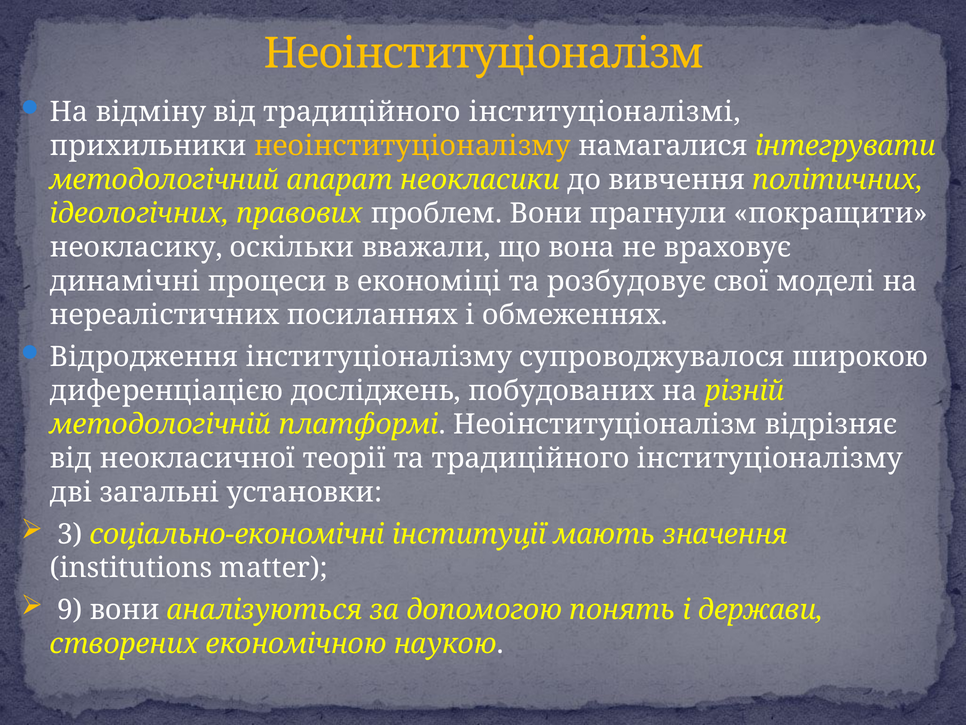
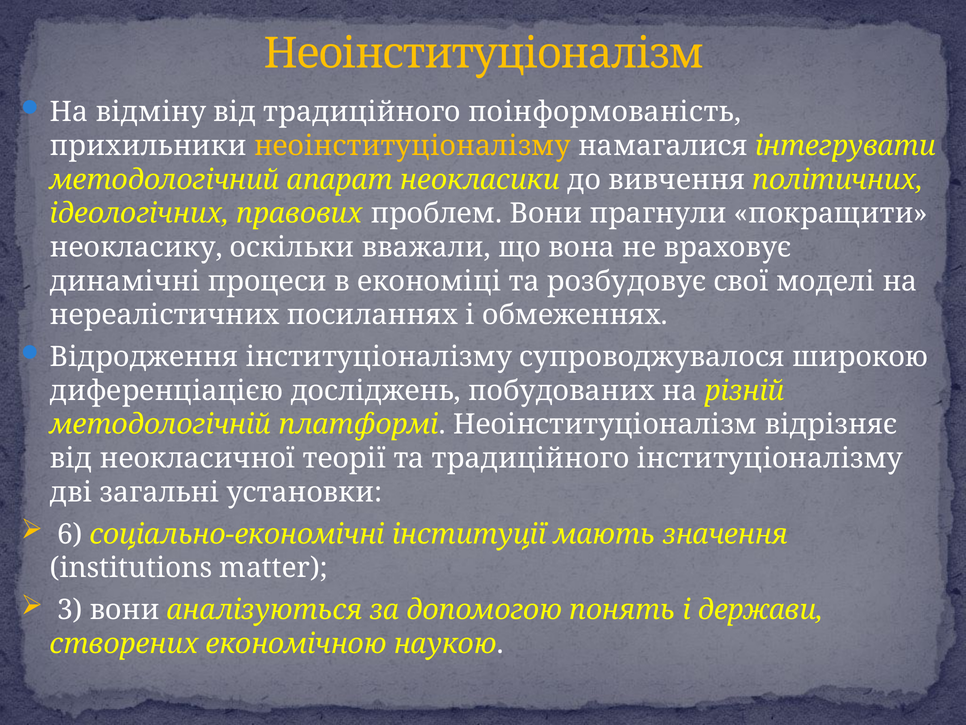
інституціоналізмі: інституціоналізмі -> поінформованість
3: 3 -> 6
9: 9 -> 3
